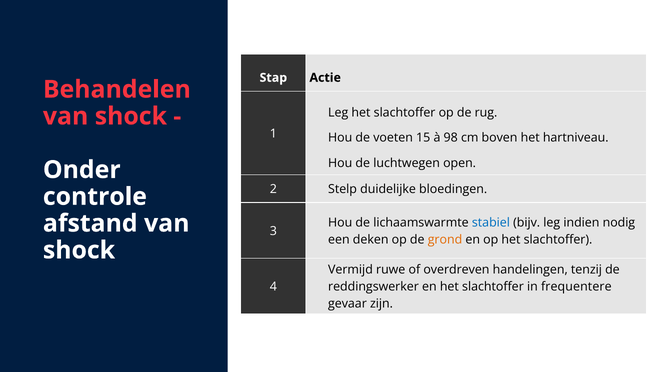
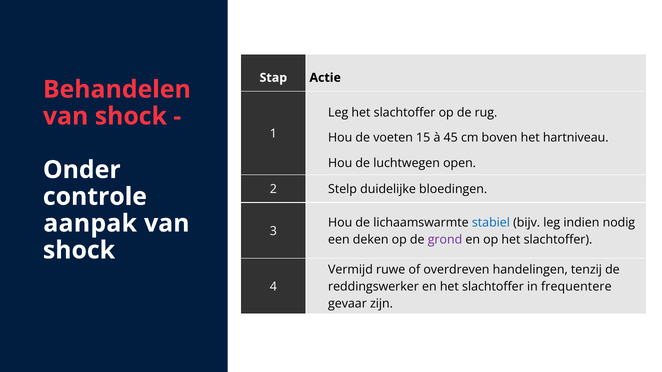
98: 98 -> 45
afstand: afstand -> aanpak
grond colour: orange -> purple
